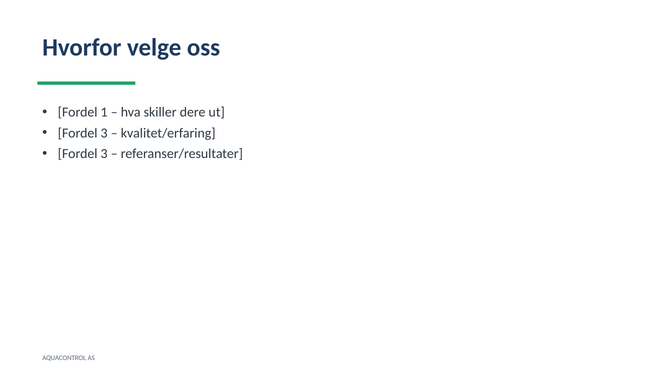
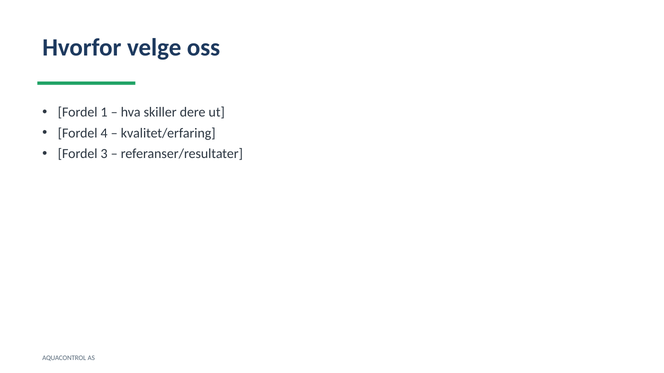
3 at (104, 133): 3 -> 4
